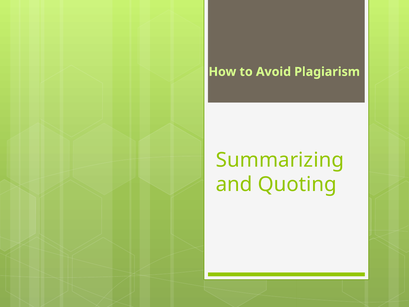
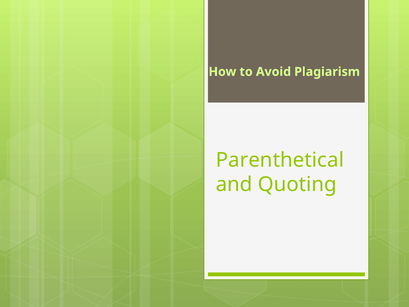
Summarizing: Summarizing -> Parenthetical
